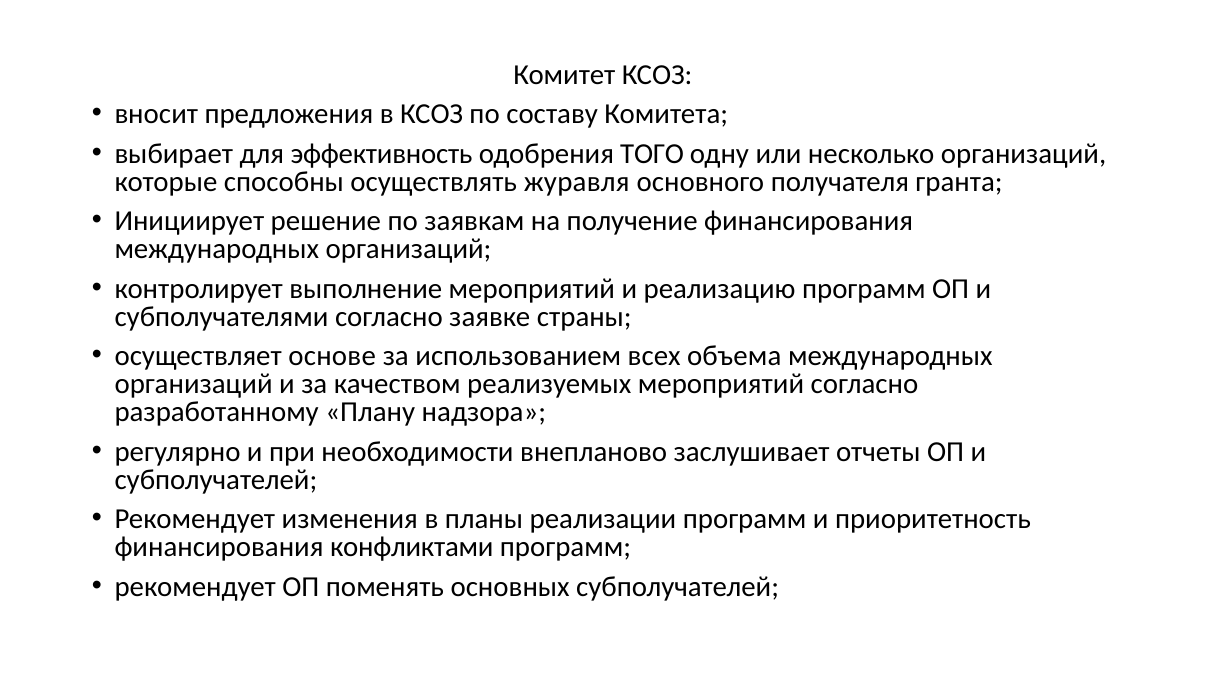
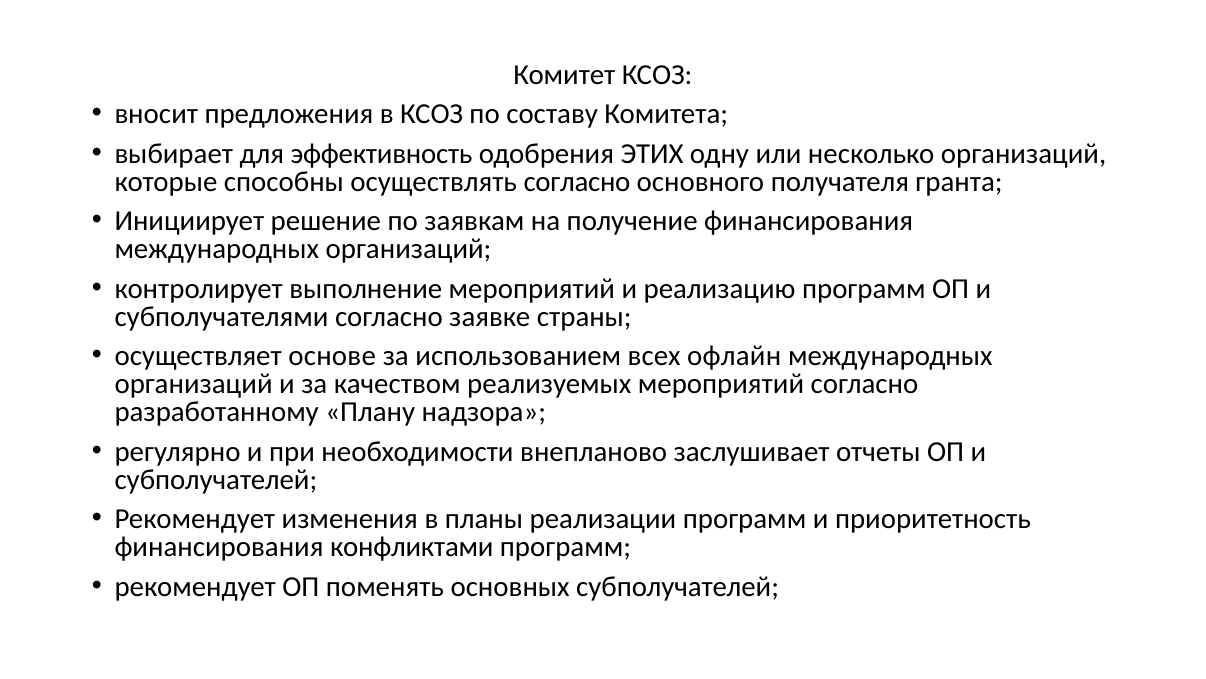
ТОГО: ТОГО -> ЭТИХ
осуществлять журавля: журавля -> согласно
объема: объема -> офлайн
